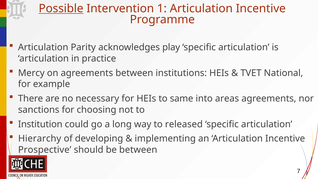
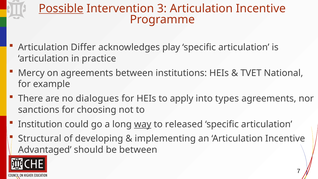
1: 1 -> 3
Parity: Parity -> Differ
necessary: necessary -> dialogues
same: same -> apply
areas: areas -> types
way underline: none -> present
Hierarchy: Hierarchy -> Structural
Prospective: Prospective -> Advantaged
